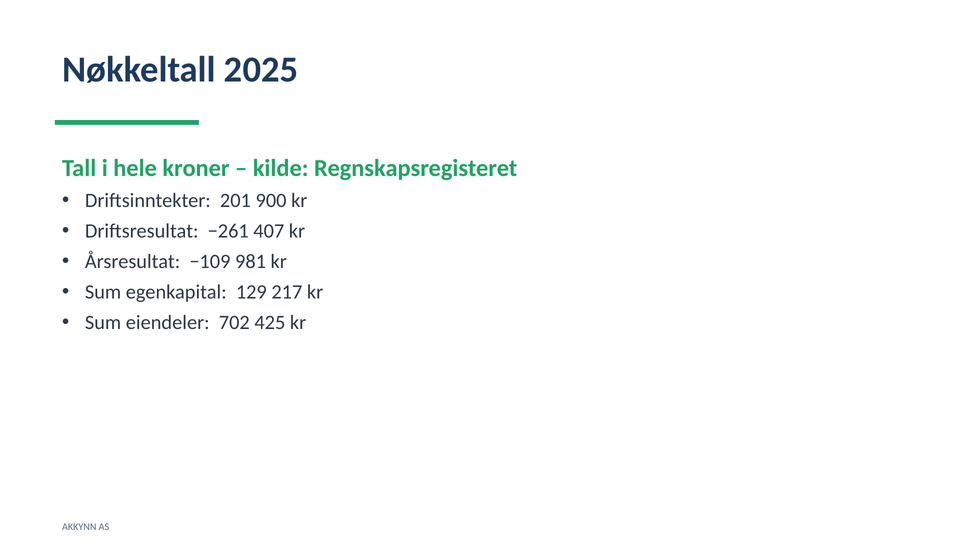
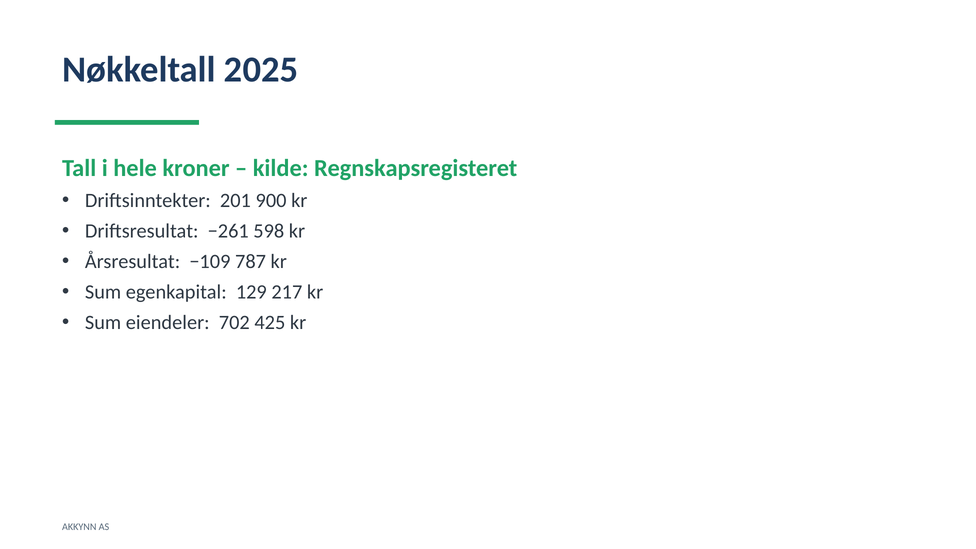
407: 407 -> 598
981: 981 -> 787
